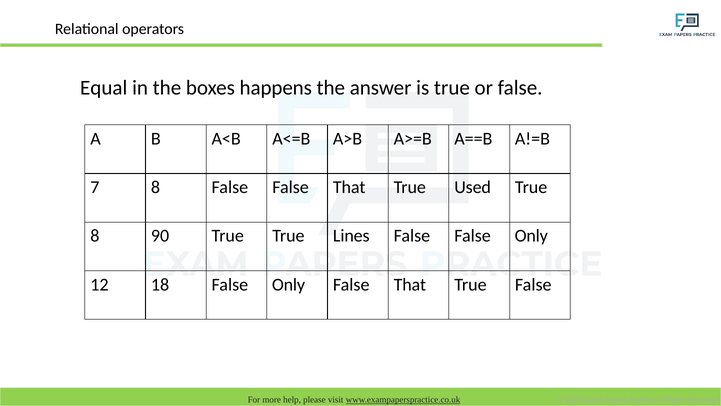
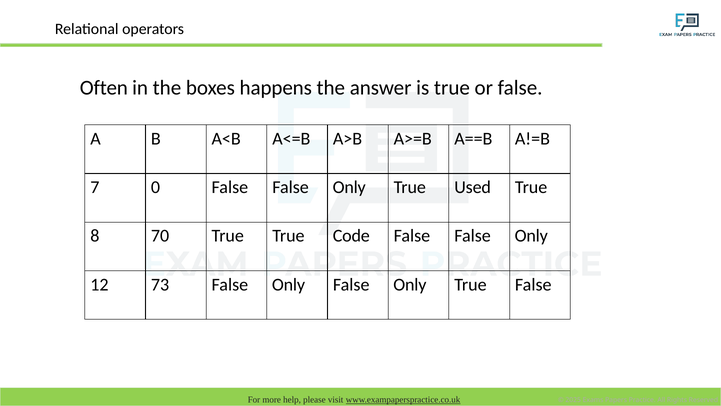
Equal: Equal -> Often
7 8: 8 -> 0
That at (349, 187): That -> Only
90: 90 -> 70
Lines: Lines -> Code
18: 18 -> 73
That at (410, 284): That -> Only
